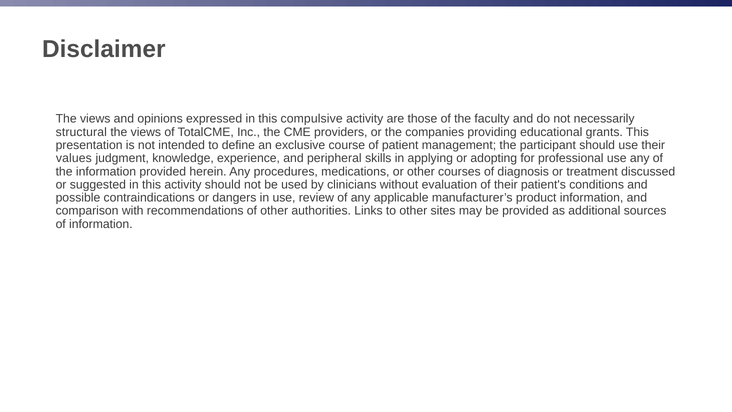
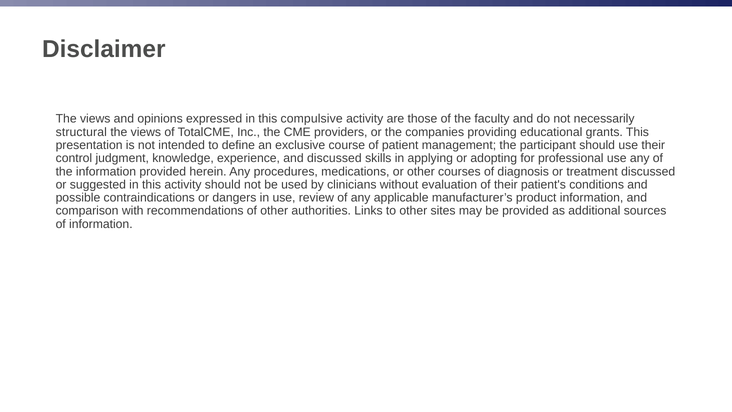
values: values -> control
and peripheral: peripheral -> discussed
